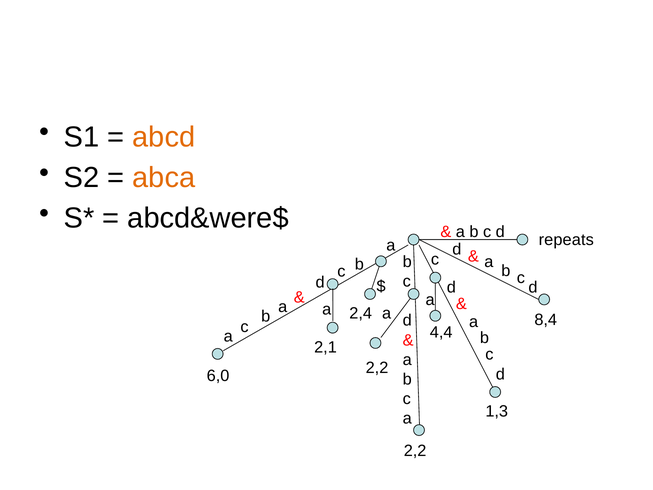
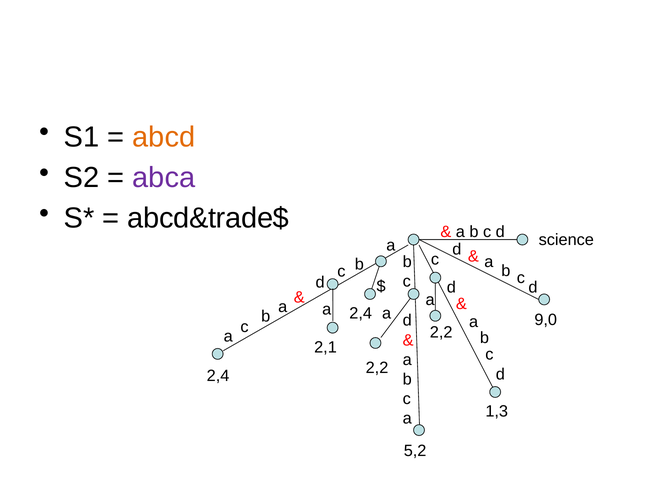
abca colour: orange -> purple
abcd&were$: abcd&were$ -> abcd&trade$
repeats: repeats -> science
8,4: 8,4 -> 9,0
4,4 at (441, 332): 4,4 -> 2,2
6,0 at (218, 376): 6,0 -> 2,4
2,2 at (415, 450): 2,2 -> 5,2
